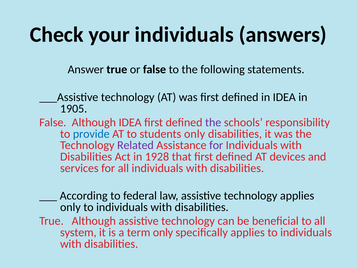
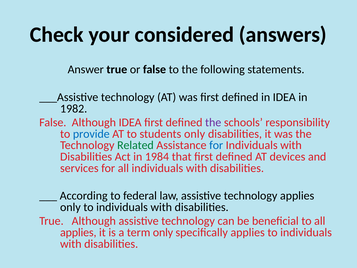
your individuals: individuals -> considered
1905: 1905 -> 1982
Related colour: purple -> green
for at (216, 145) colour: purple -> blue
1928: 1928 -> 1984
system at (78, 232): system -> applies
